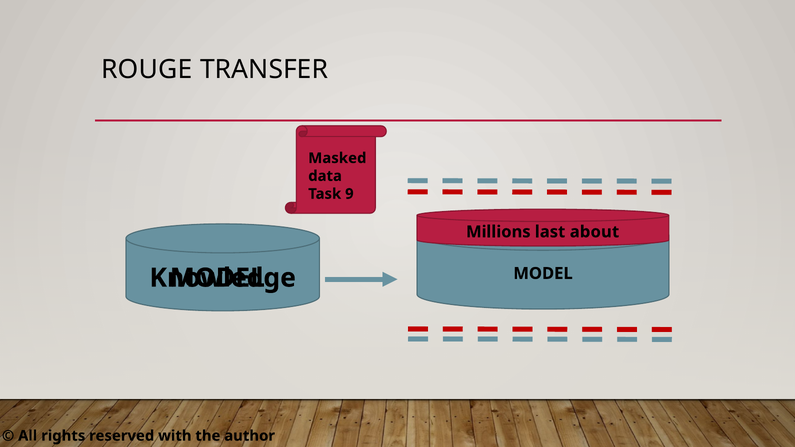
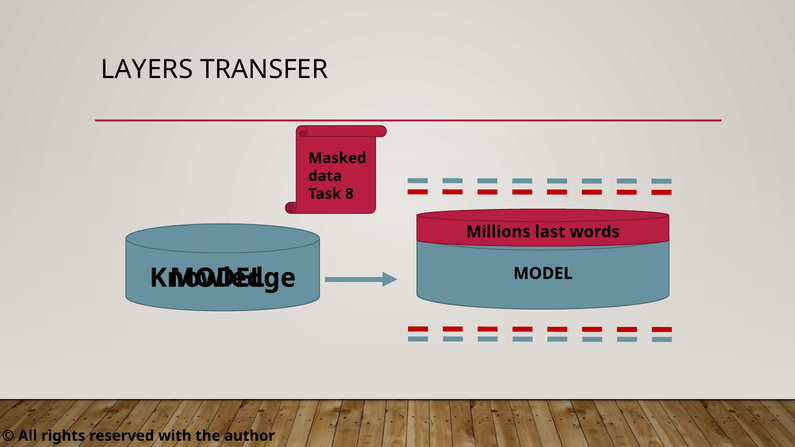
ROUGE: ROUGE -> LAYERS
9: 9 -> 8
about: about -> words
